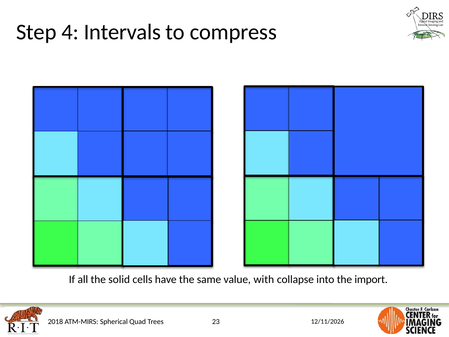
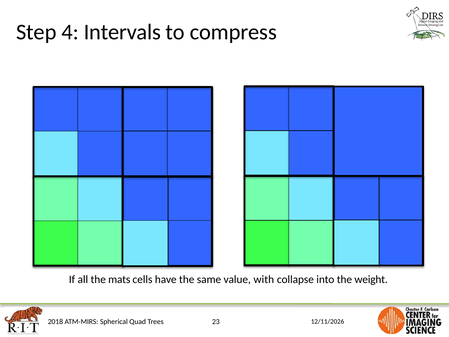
solid: solid -> mats
import: import -> weight
